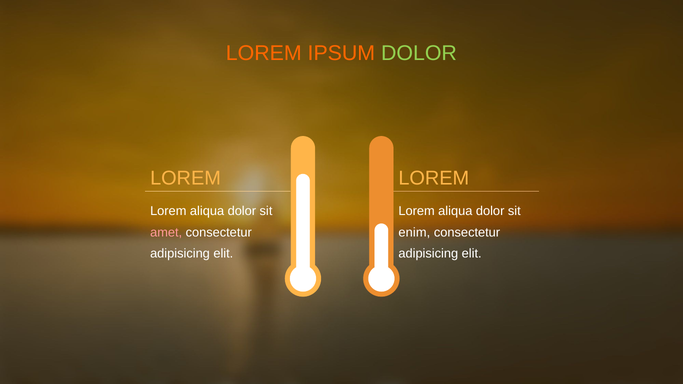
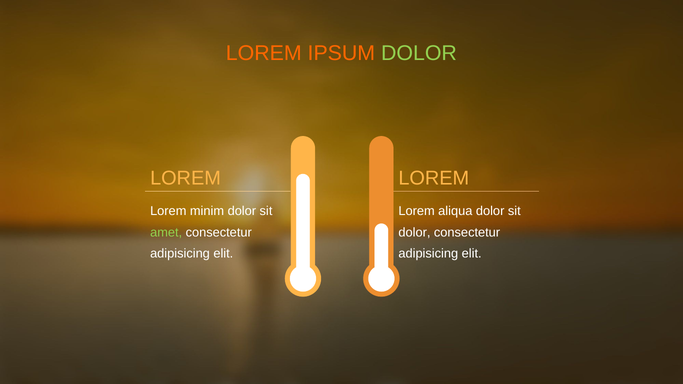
aliqua at (207, 211): aliqua -> minim
amet colour: pink -> light green
enim at (414, 233): enim -> dolor
